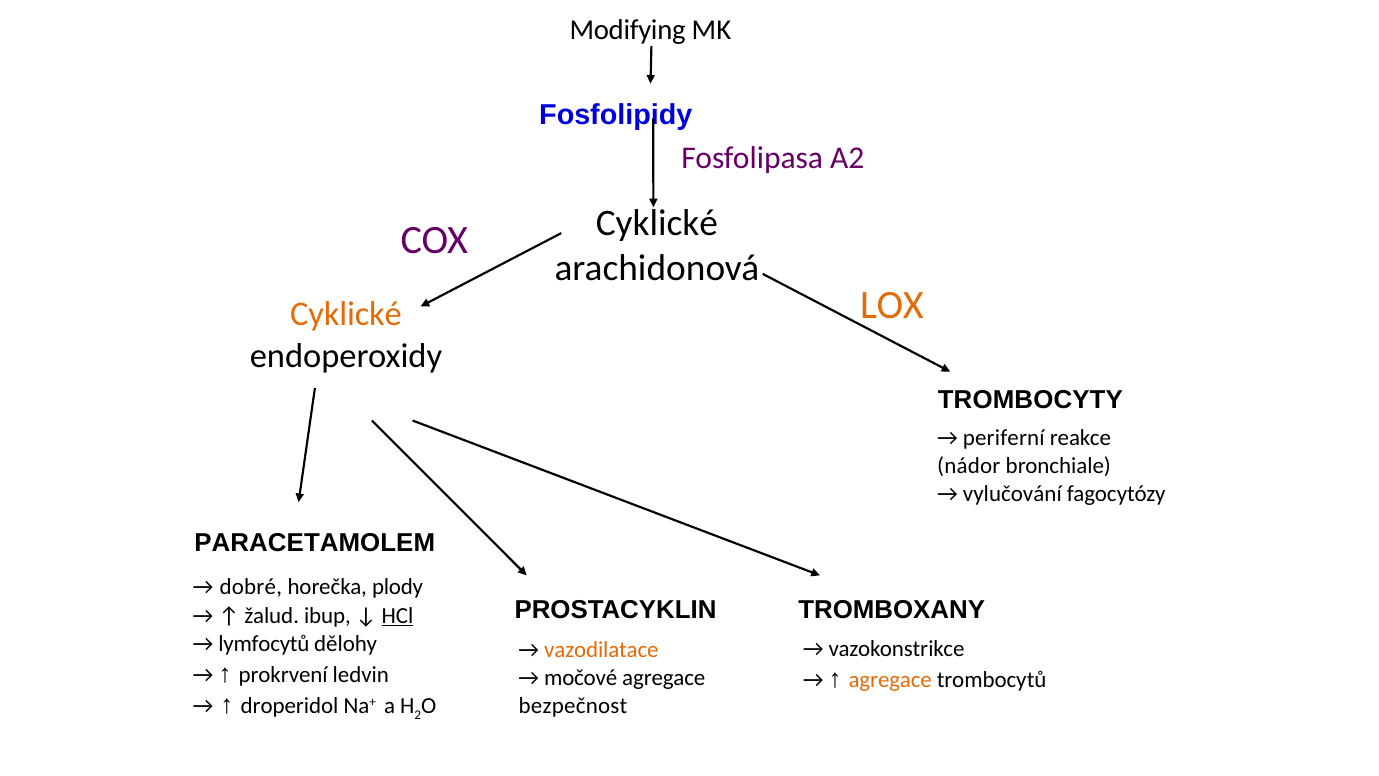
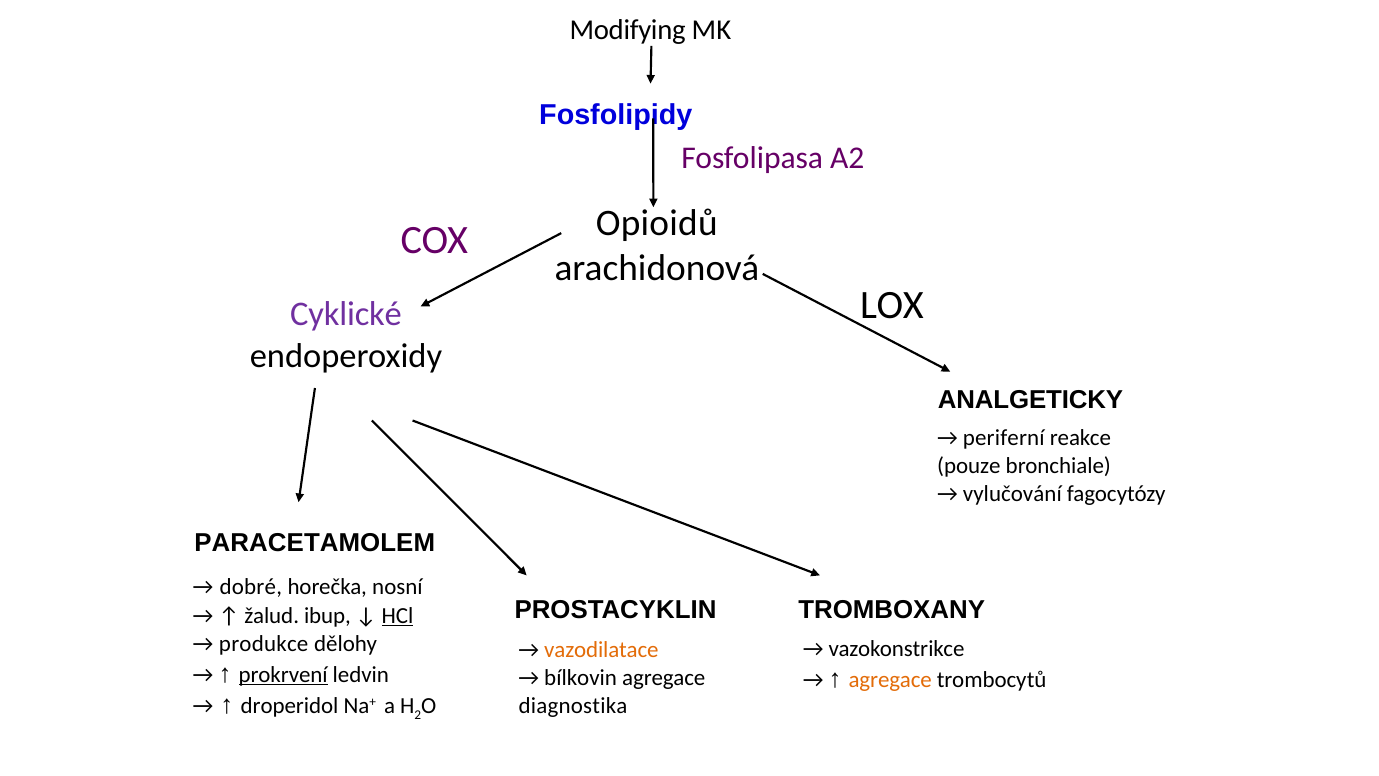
Cyklické at (657, 223): Cyklické -> Opioidů
LOX colour: orange -> black
Cyklické at (346, 314) colour: orange -> purple
TROMBOCYTY: TROMBOCYTY -> ANALGETICKY
nádor: nádor -> pouze
plody: plody -> nosní
lymfocytů: lymfocytů -> produkce
prokrvení underline: none -> present
močové: močové -> bílkovin
bezpečnost: bezpečnost -> diagnostika
